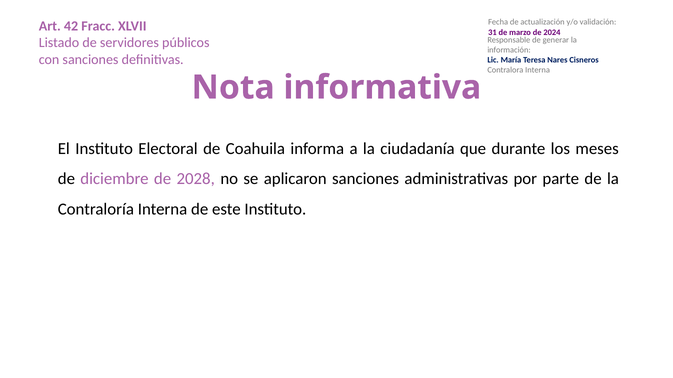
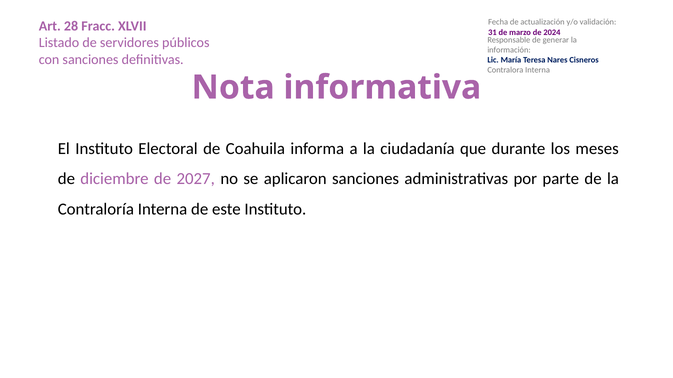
42: 42 -> 28
2028: 2028 -> 2027
